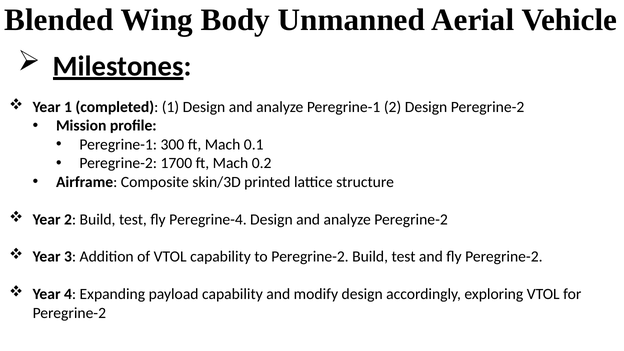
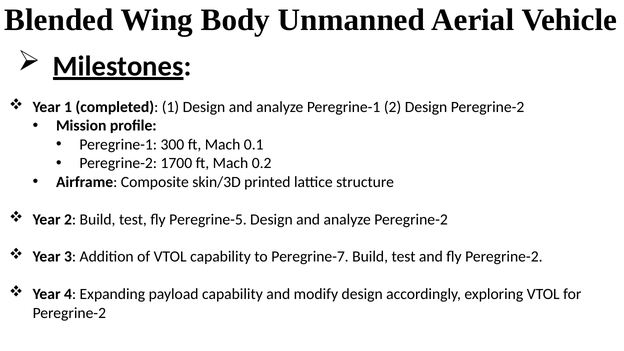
Peregrine-4: Peregrine-4 -> Peregrine-5
to Peregrine-2: Peregrine-2 -> Peregrine-7
